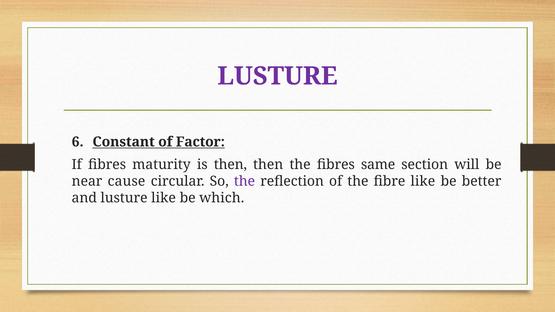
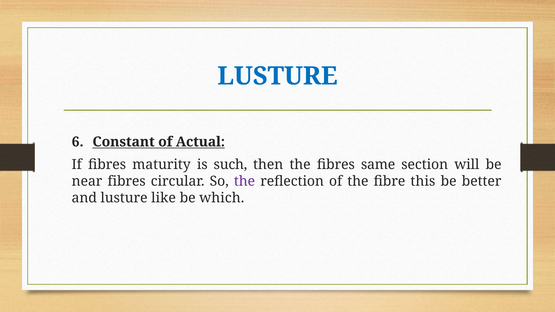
LUSTURE at (277, 76) colour: purple -> blue
Factor: Factor -> Actual
is then: then -> such
near cause: cause -> fibres
fibre like: like -> this
